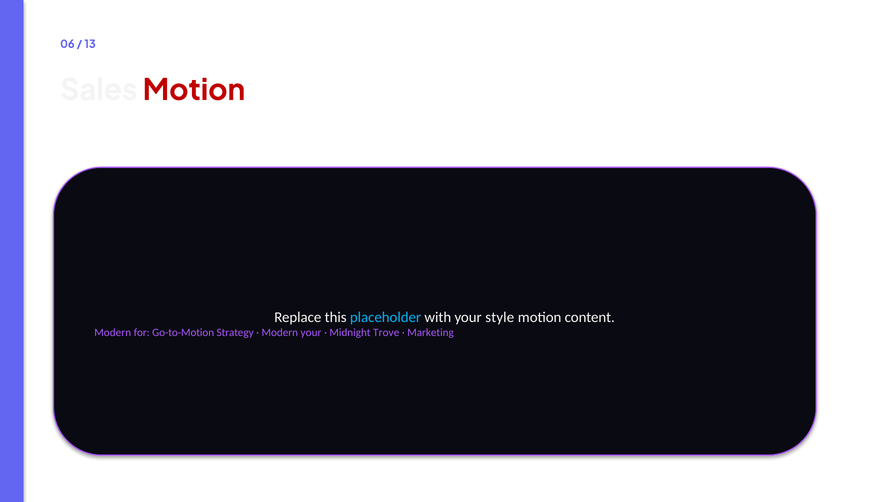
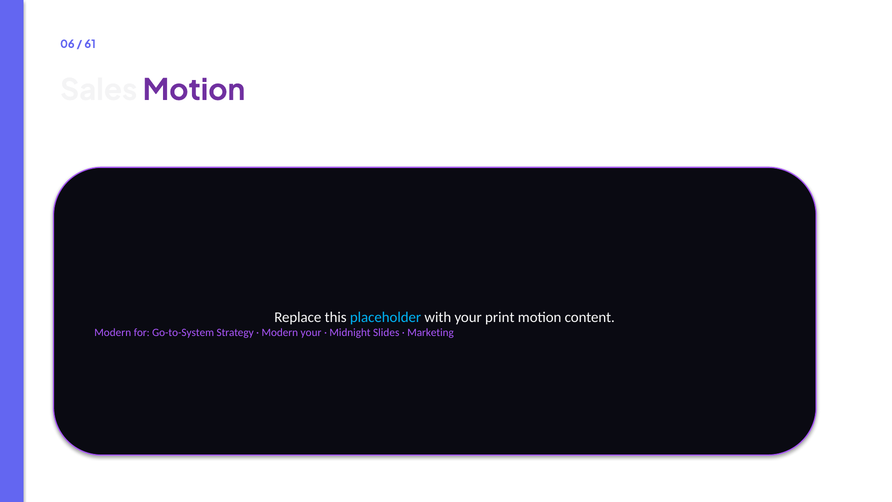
13: 13 -> 61
Motion at (194, 90) colour: red -> purple
style: style -> print
Go-to-Motion: Go-to-Motion -> Go-to-System
Trove: Trove -> Slides
